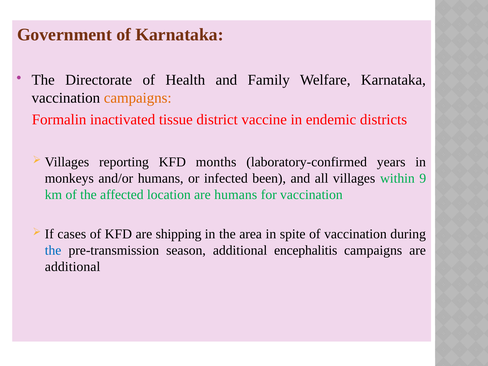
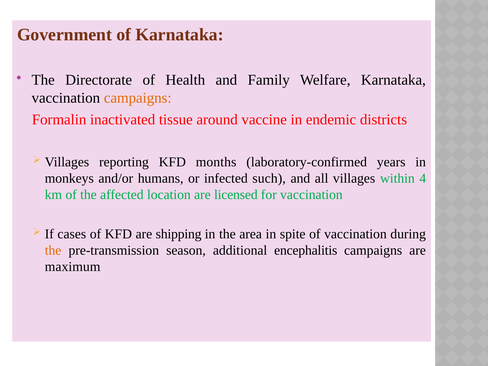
district: district -> around
been: been -> such
9: 9 -> 4
are humans: humans -> licensed
the at (53, 250) colour: blue -> orange
additional at (73, 267): additional -> maximum
